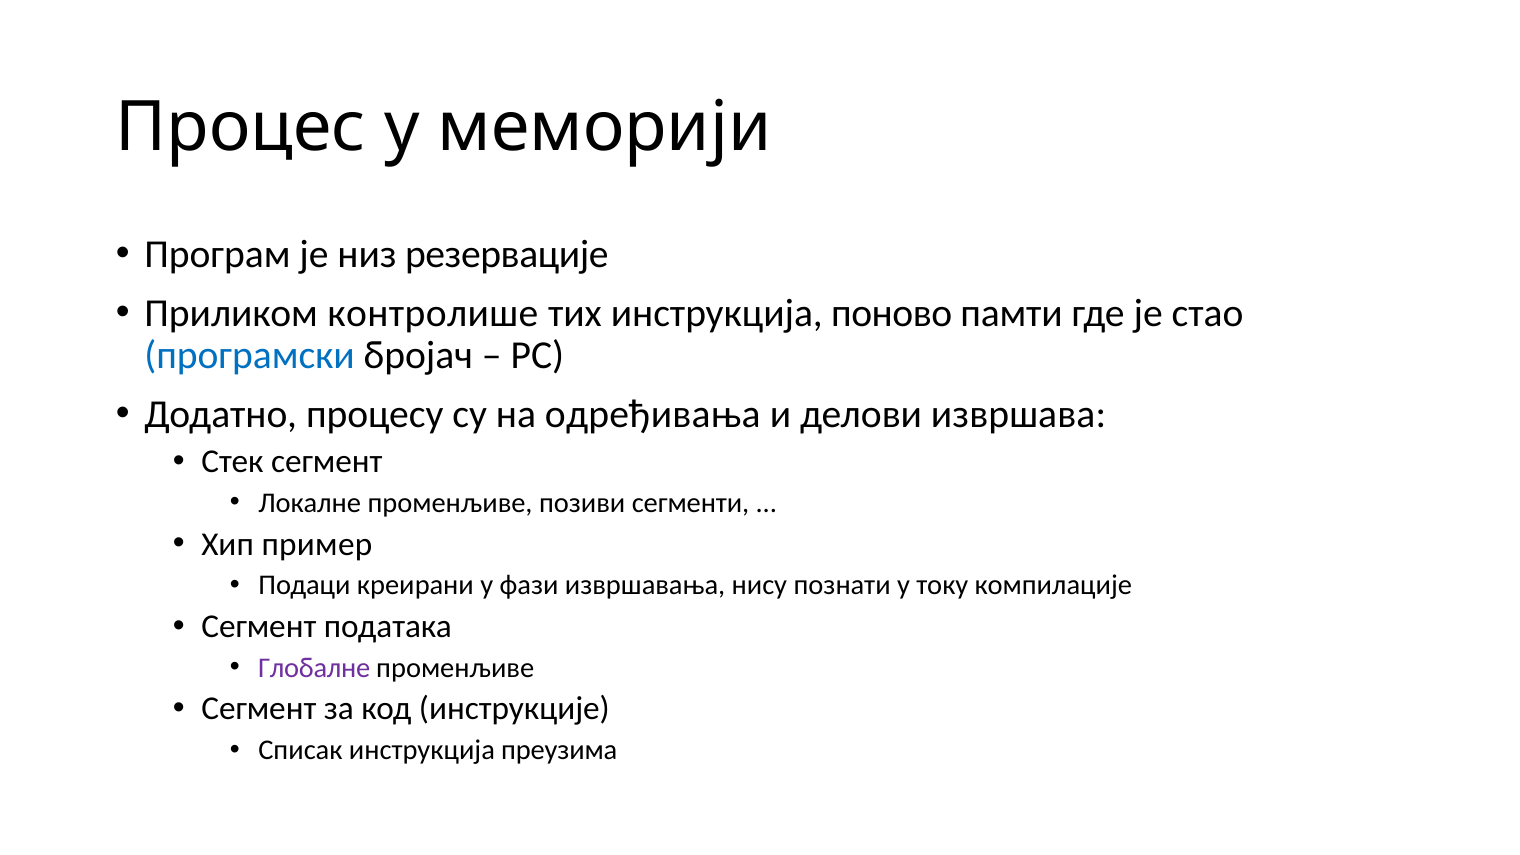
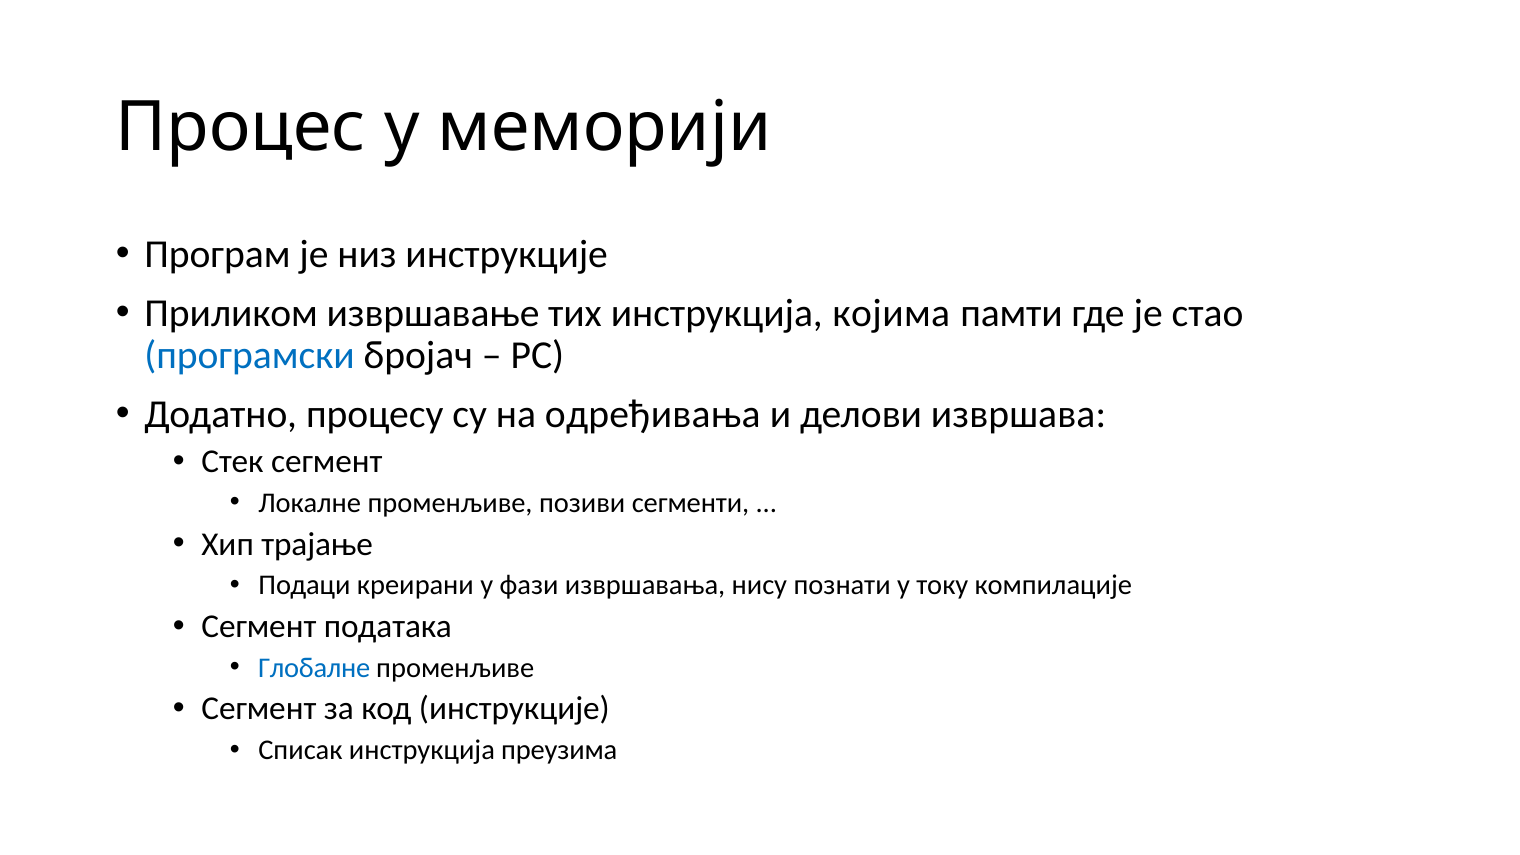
низ резервације: резервације -> инструкције
контролише: контролише -> извршавање
поново: поново -> којима
пример: пример -> трајање
Глобалне colour: purple -> blue
